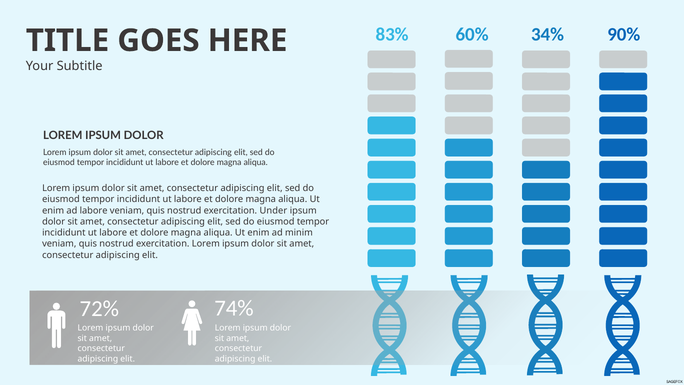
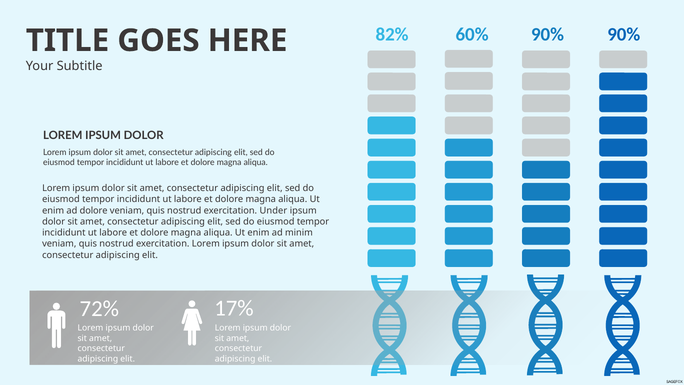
83%: 83% -> 82%
60% 34%: 34% -> 90%
ad labore: labore -> dolore
74%: 74% -> 17%
